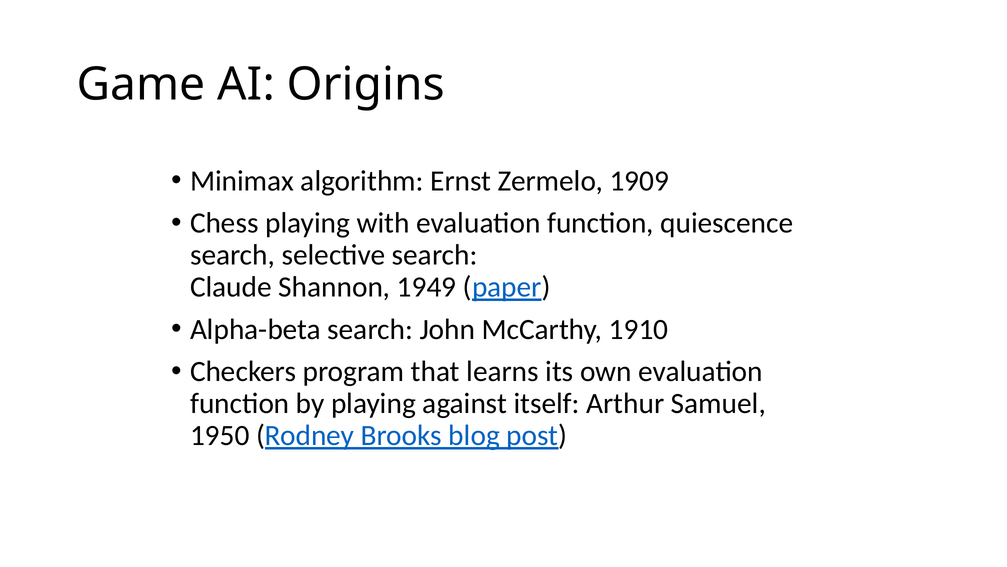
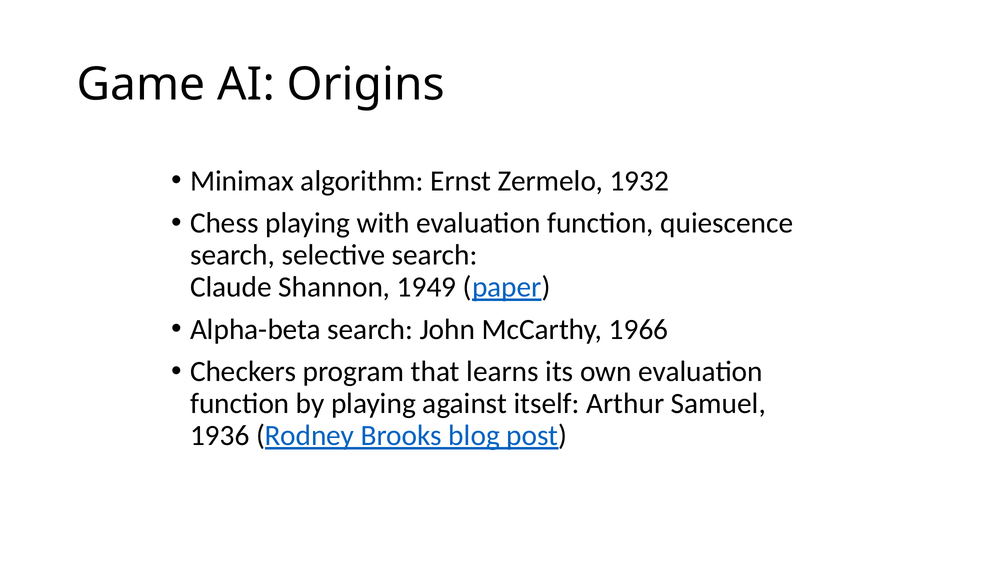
1909: 1909 -> 1932
1910: 1910 -> 1966
1950: 1950 -> 1936
